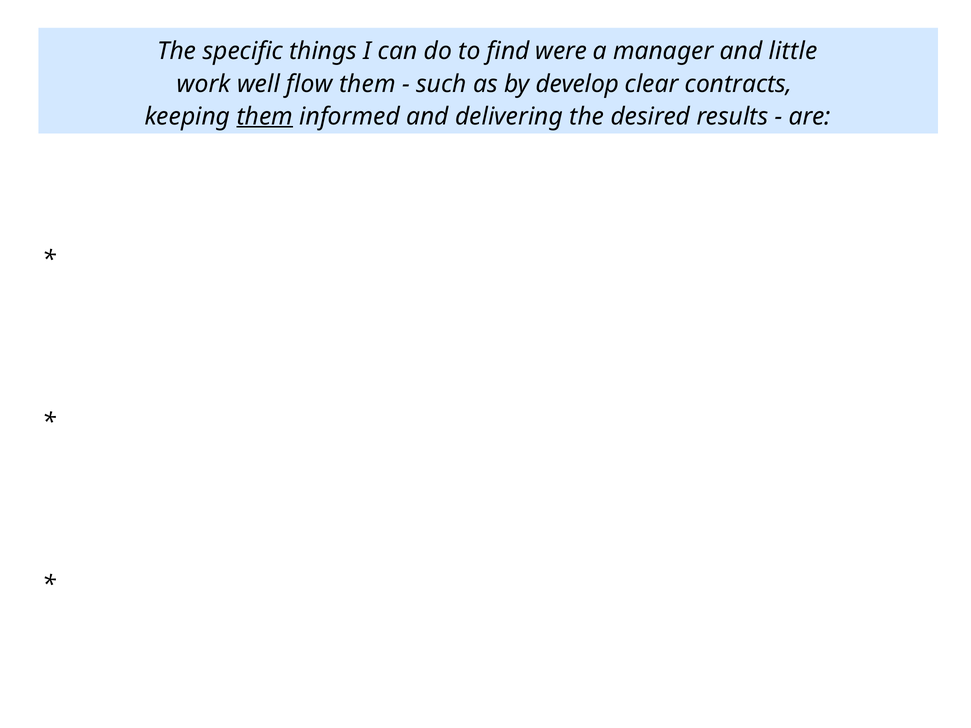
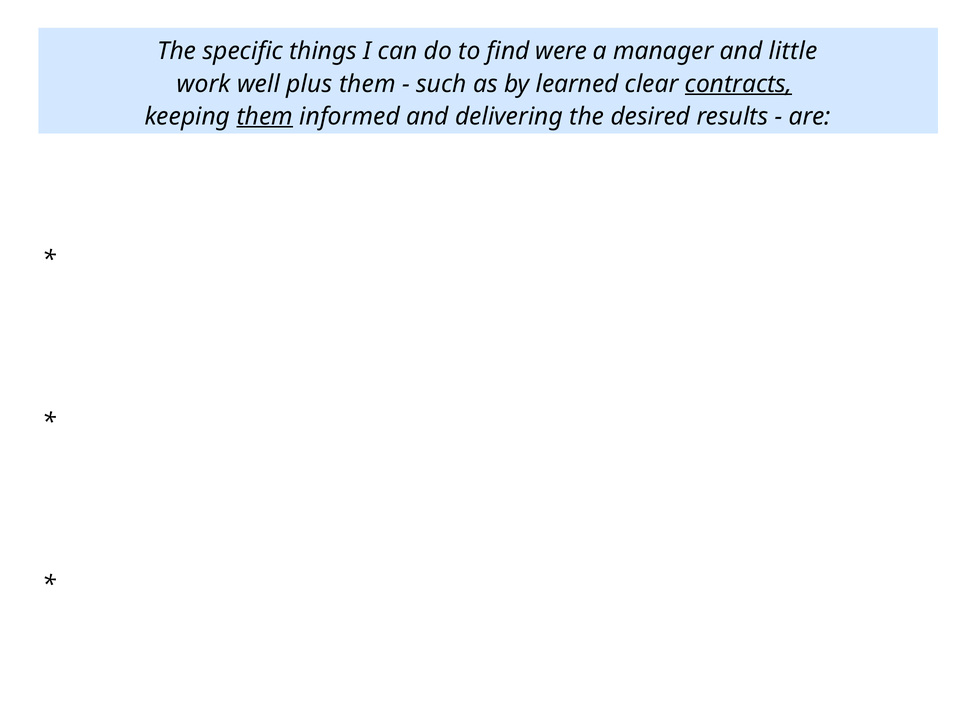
flow: flow -> plus
develop: develop -> learned
contracts underline: none -> present
